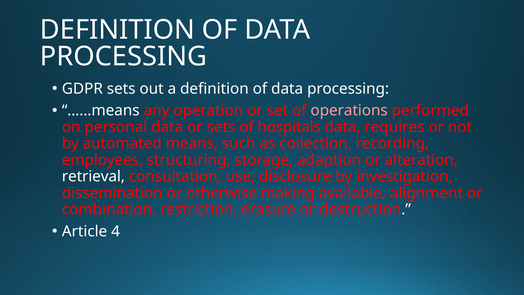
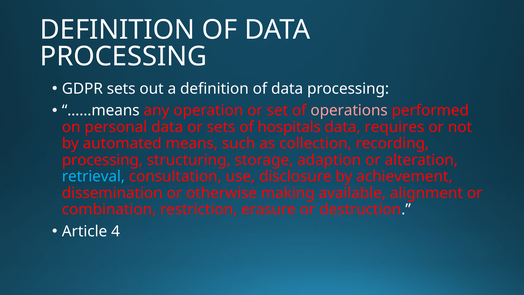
employees at (102, 160): employees -> processing
retrieval colour: white -> light blue
investigation: investigation -> achievement
